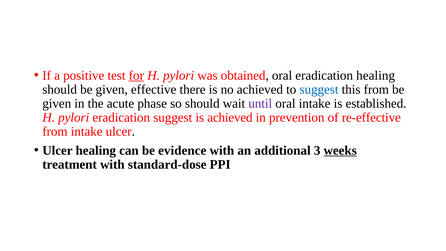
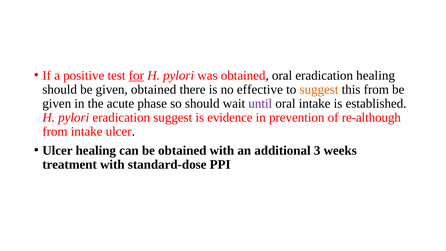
given effective: effective -> obtained
no achieved: achieved -> effective
suggest at (319, 89) colour: blue -> orange
is achieved: achieved -> evidence
re-effective: re-effective -> re-although
be evidence: evidence -> obtained
weeks underline: present -> none
